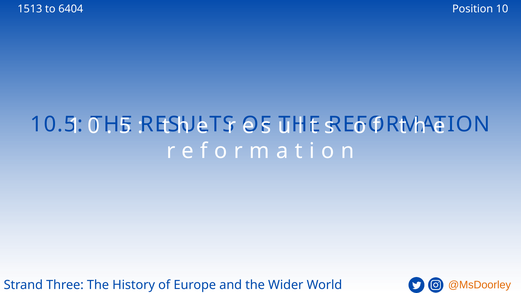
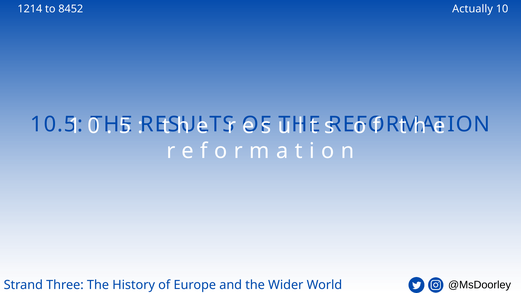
1513: 1513 -> 1214
6404: 6404 -> 8452
Position: Position -> Actually
@MsDoorley colour: orange -> black
